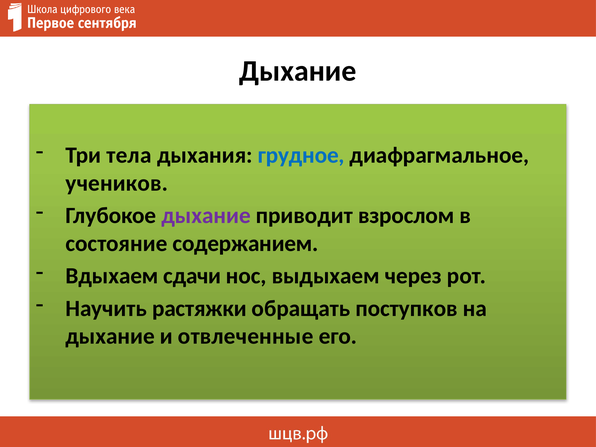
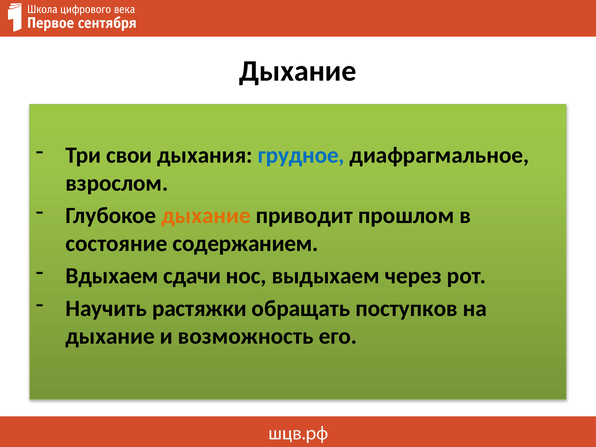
тела: тела -> свои
учеников: учеников -> взрослом
дыхание at (206, 216) colour: purple -> orange
взрослом: взрослом -> прошлом
отвлеченные: отвлеченные -> возможность
